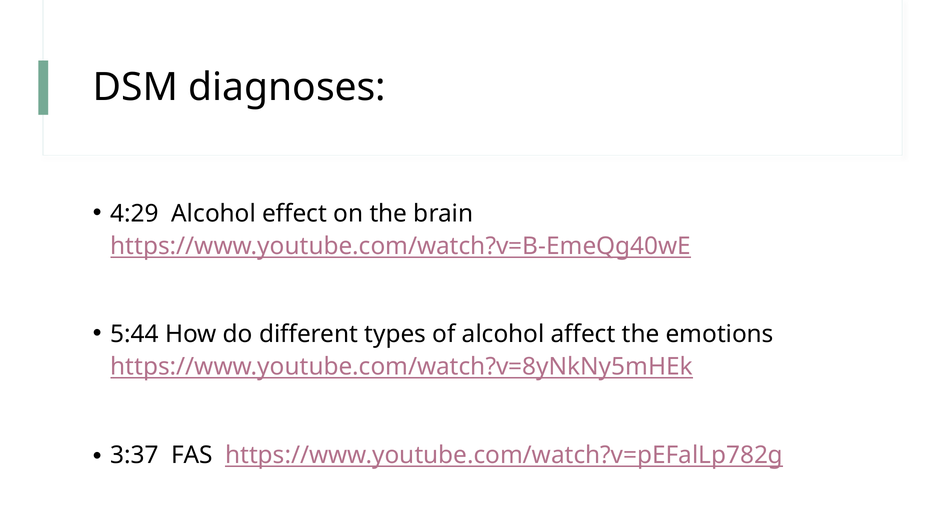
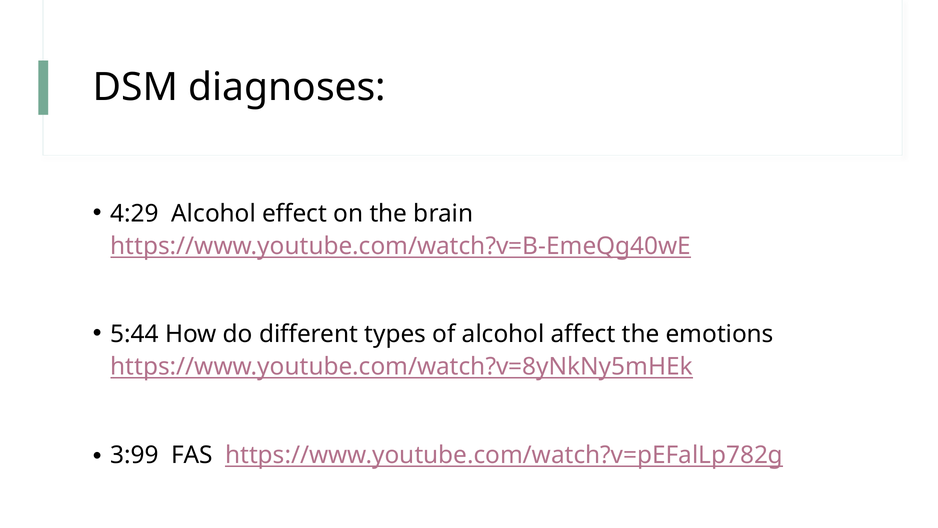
3:37: 3:37 -> 3:99
